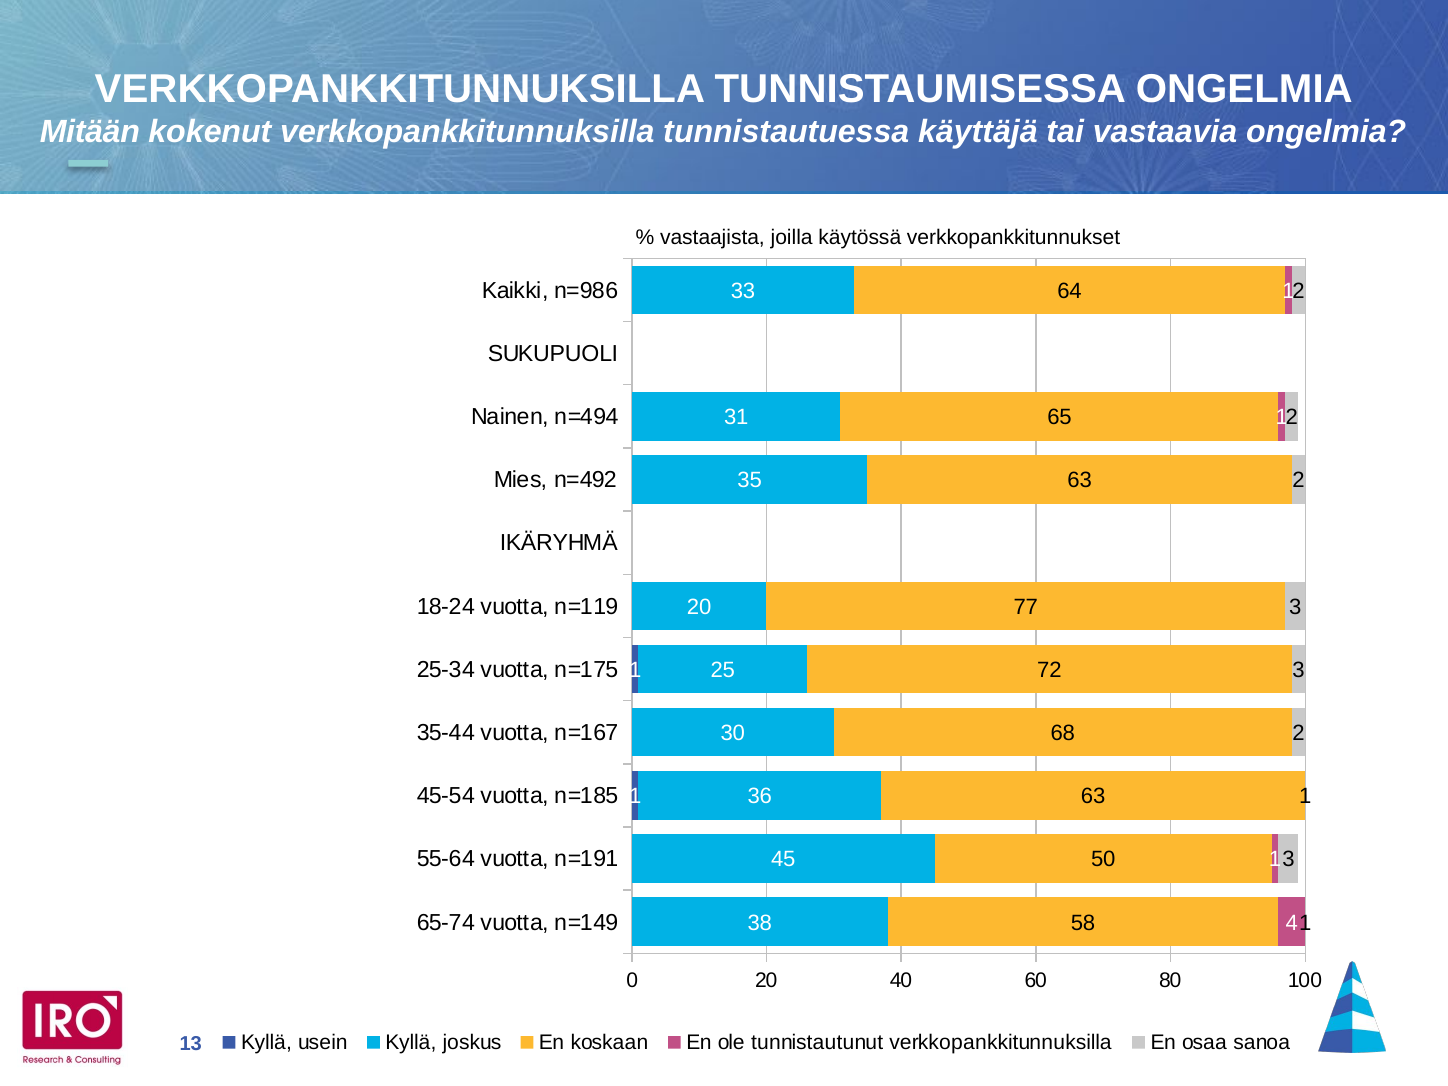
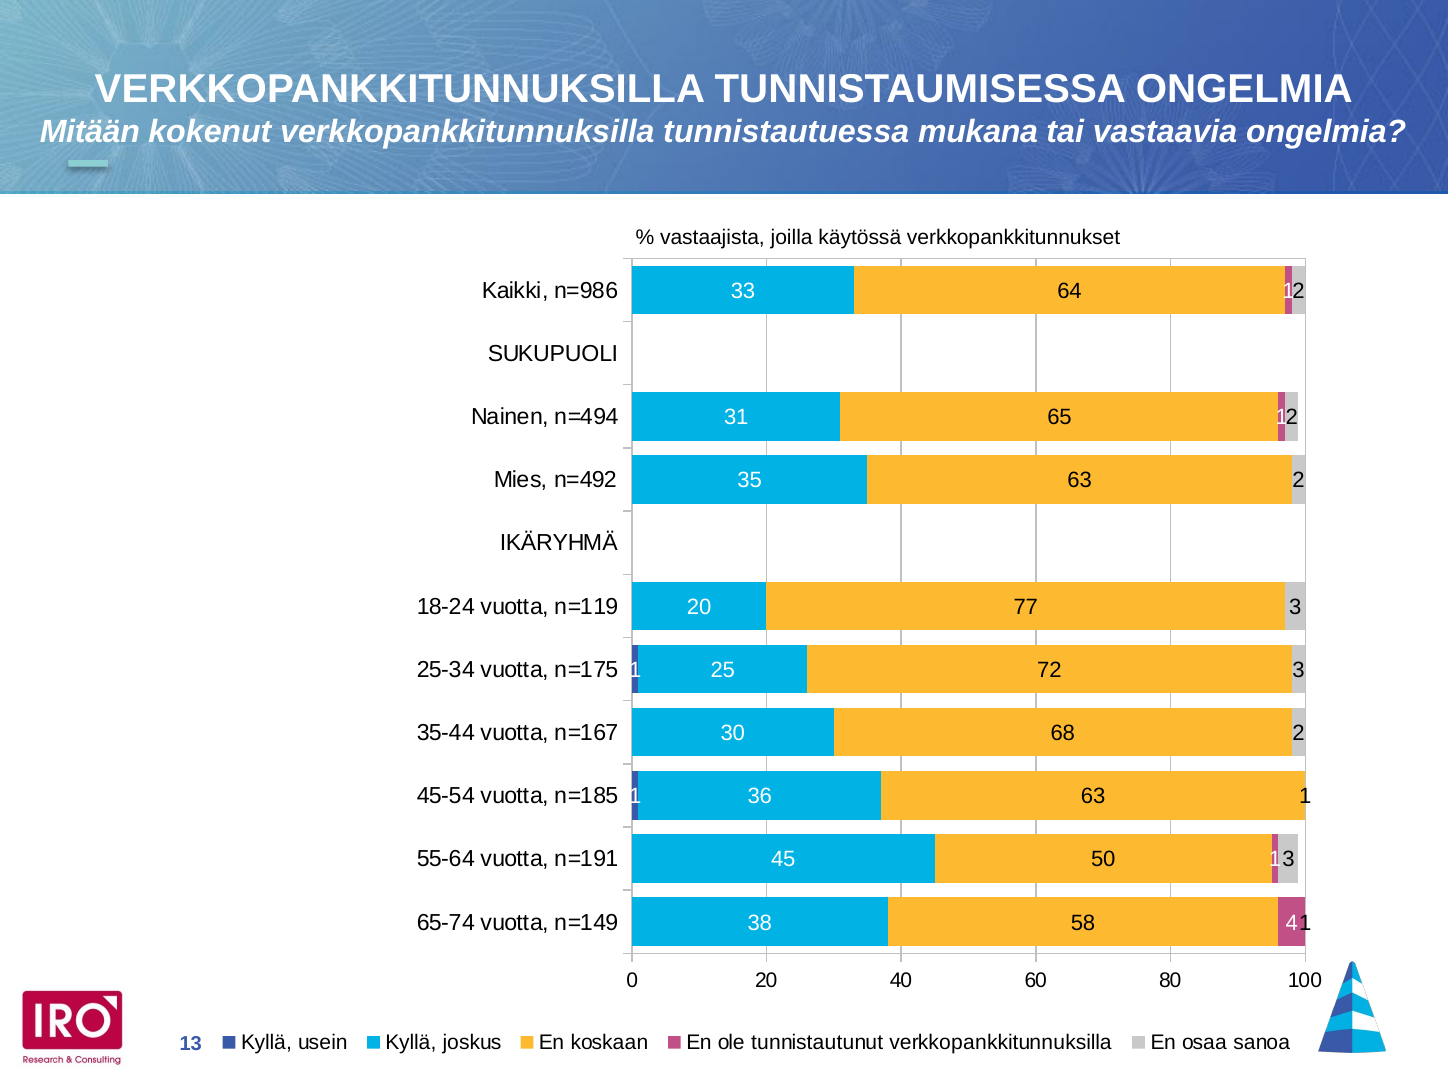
käyttäjä: käyttäjä -> mukana
